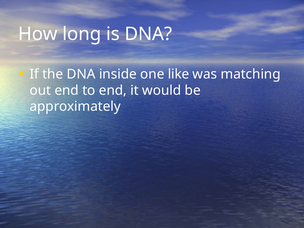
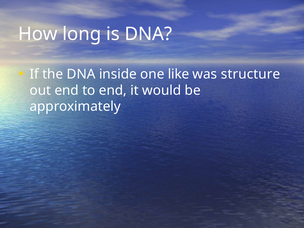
matching: matching -> structure
